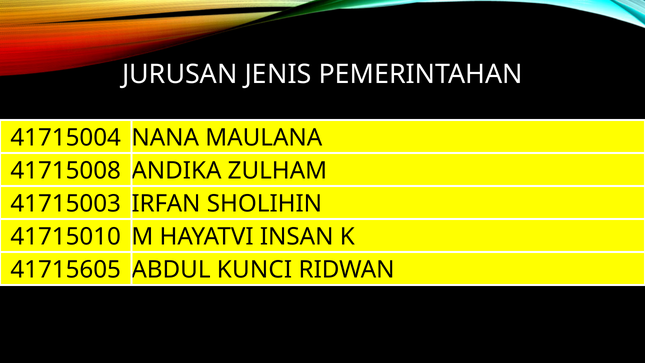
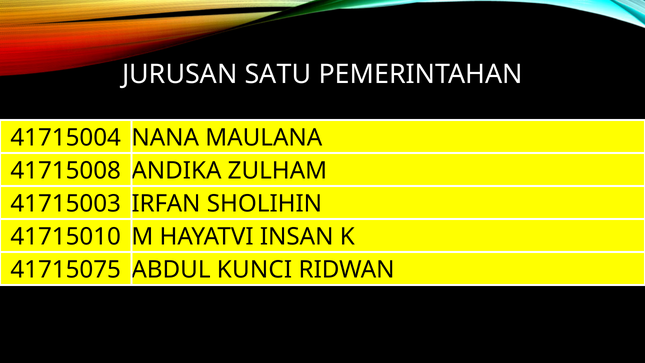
JENIS: JENIS -> SATU
41715605: 41715605 -> 41715075
